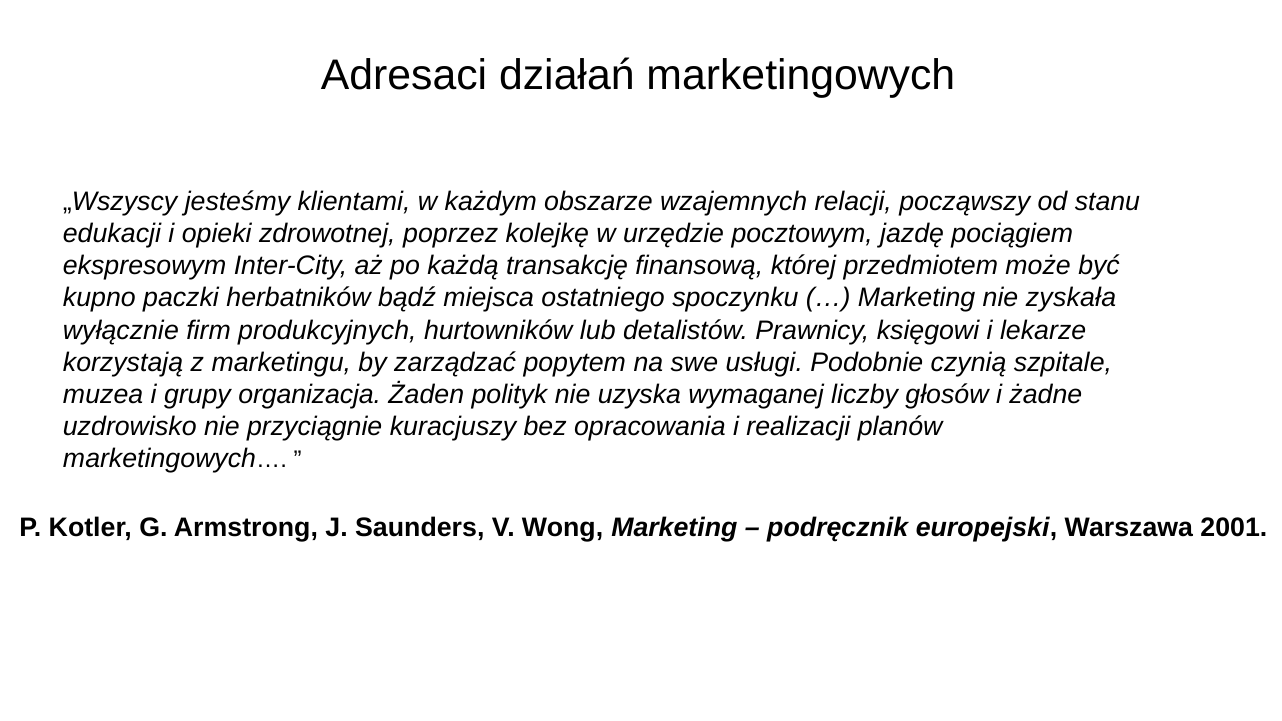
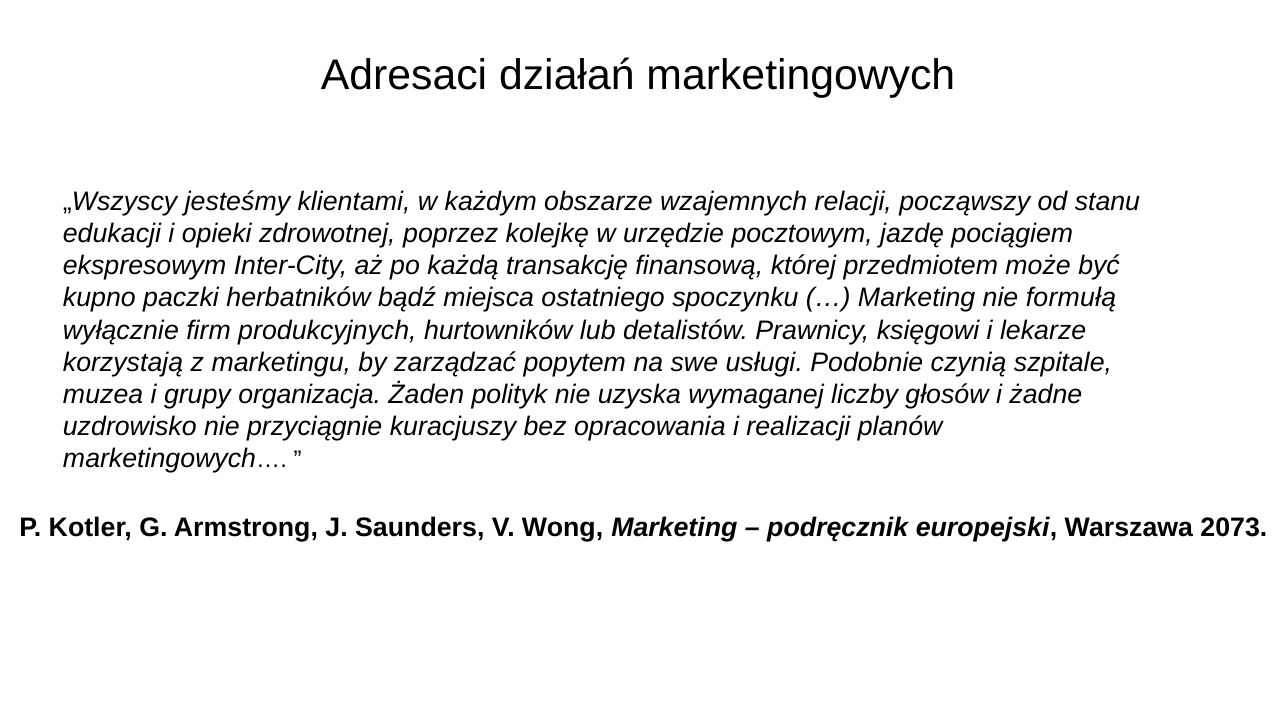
zyskała: zyskała -> formułą
2001: 2001 -> 2073
